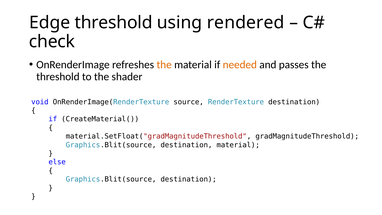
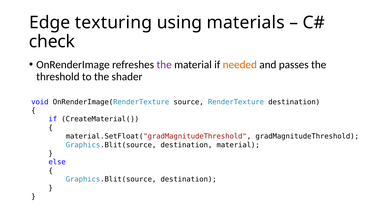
Edge threshold: threshold -> texturing
rendered: rendered -> materials
the at (164, 65) colour: orange -> purple
